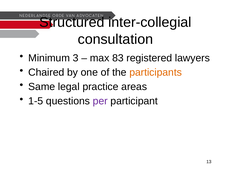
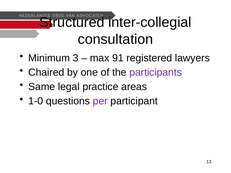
83: 83 -> 91
participants colour: orange -> purple
1-5: 1-5 -> 1-0
